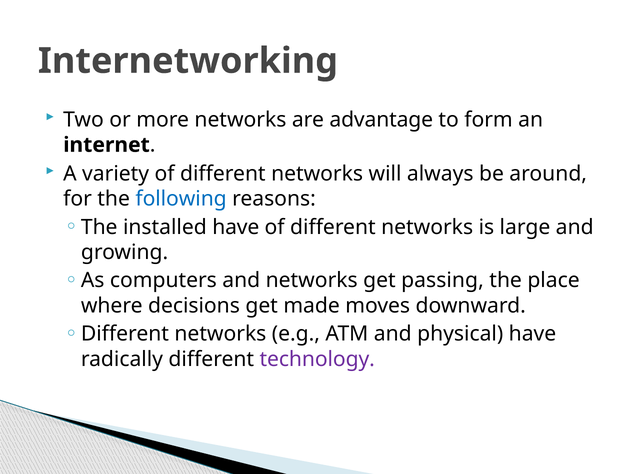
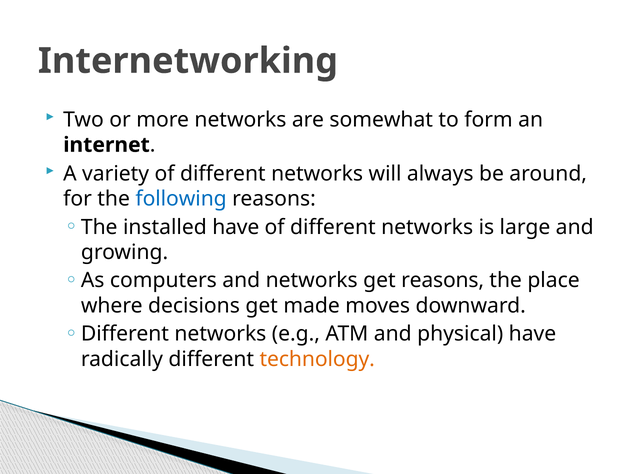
advantage: advantage -> somewhat
get passing: passing -> reasons
technology colour: purple -> orange
